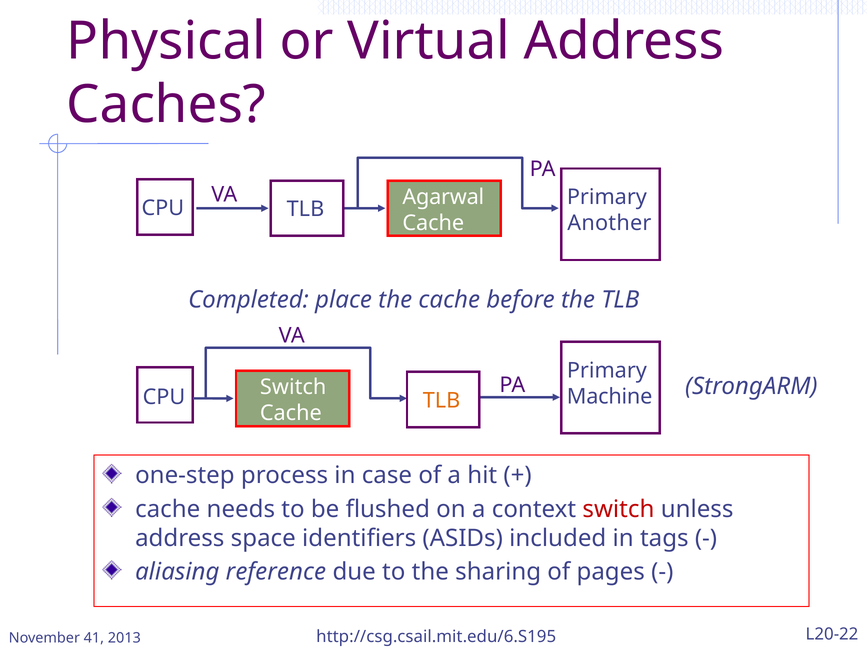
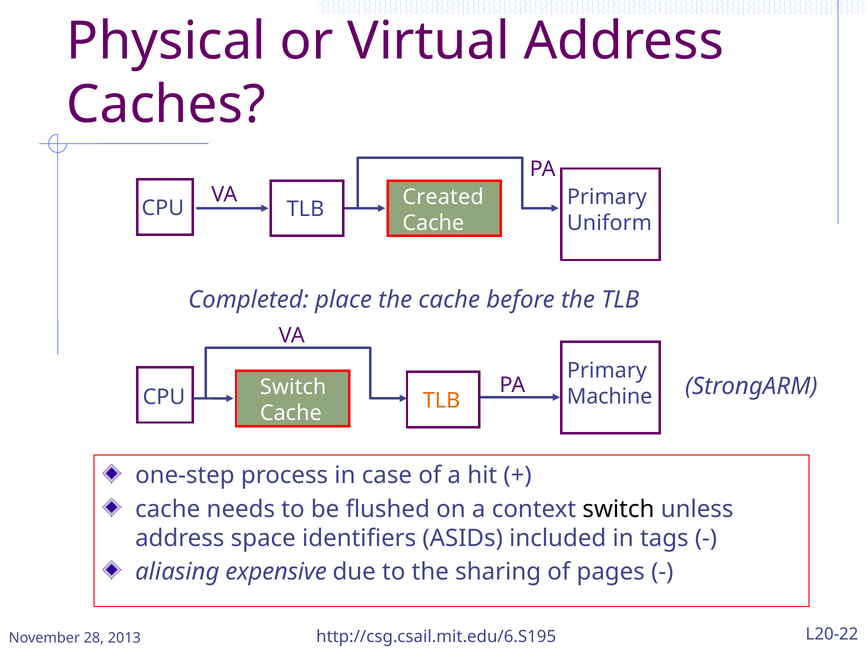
Agarwal: Agarwal -> Created
Another: Another -> Uniform
switch at (618, 509) colour: red -> black
reference: reference -> expensive
41: 41 -> 28
